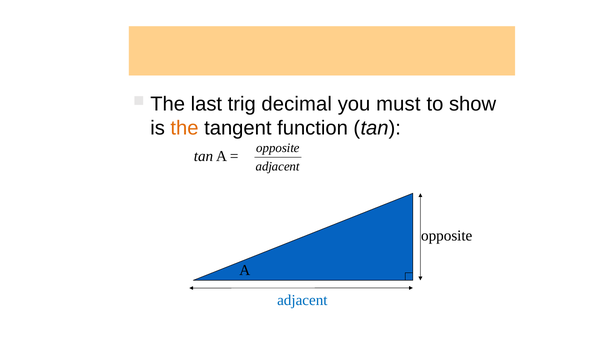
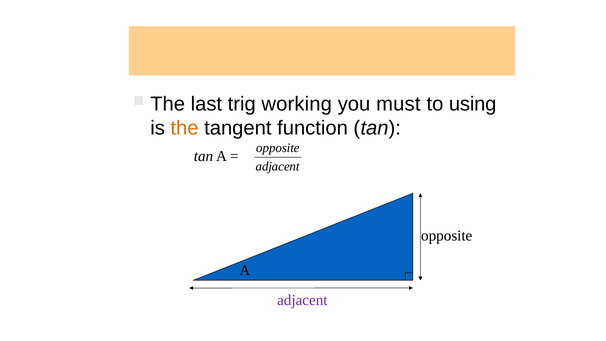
decimal: decimal -> working
show: show -> using
adjacent at (302, 300) colour: blue -> purple
